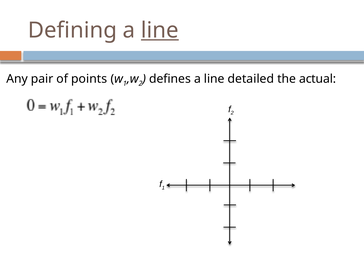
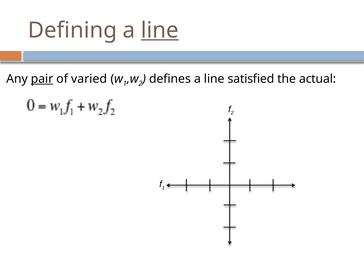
pair underline: none -> present
points: points -> varied
detailed: detailed -> satisfied
